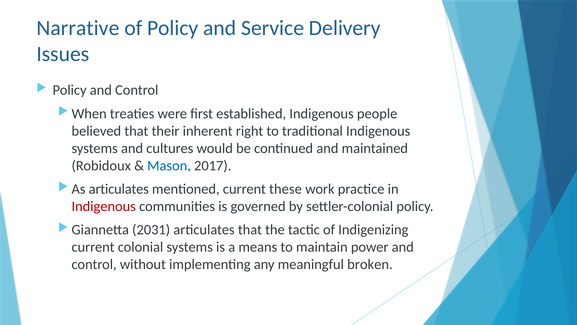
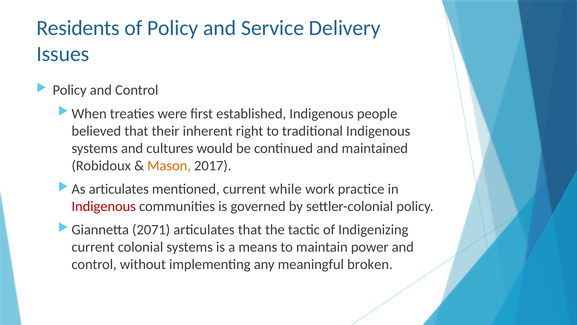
Narrative: Narrative -> Residents
Mason colour: blue -> orange
these: these -> while
2031: 2031 -> 2071
